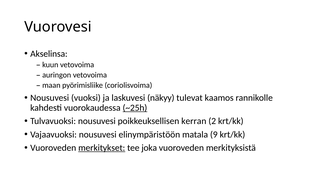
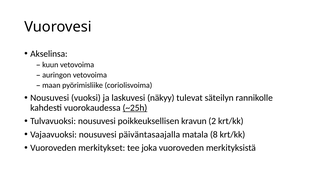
kaamos: kaamos -> säteilyn
kerran: kerran -> kravun
elinympäristöön: elinympäristöön -> päiväntasaajalla
9: 9 -> 8
merkitykset underline: present -> none
